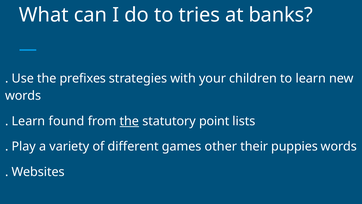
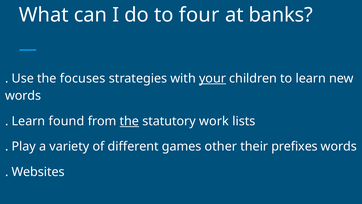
tries: tries -> four
prefixes: prefixes -> focuses
your underline: none -> present
point: point -> work
puppies: puppies -> prefixes
